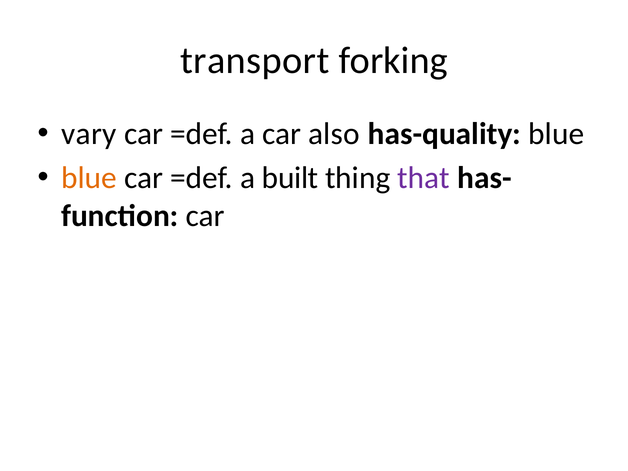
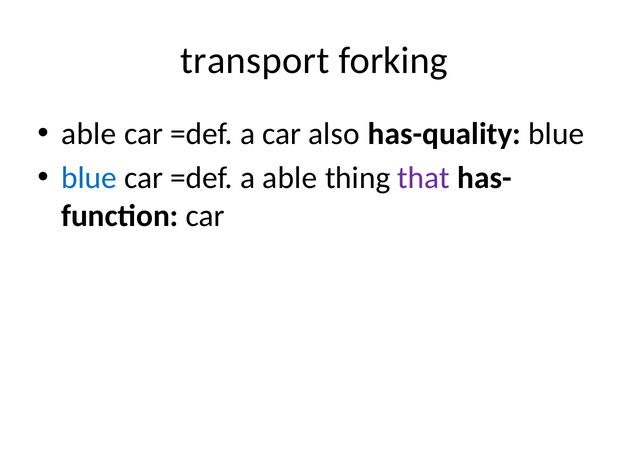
vary at (89, 134): vary -> able
blue at (89, 178) colour: orange -> blue
a built: built -> able
